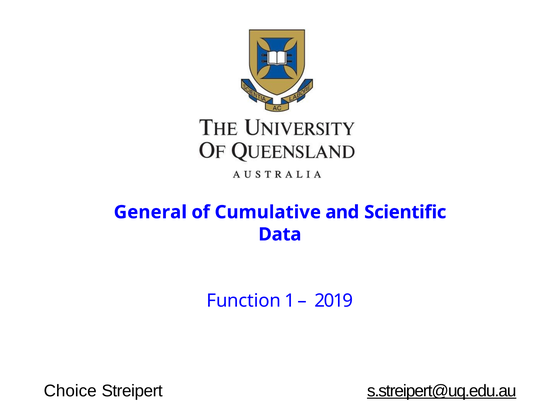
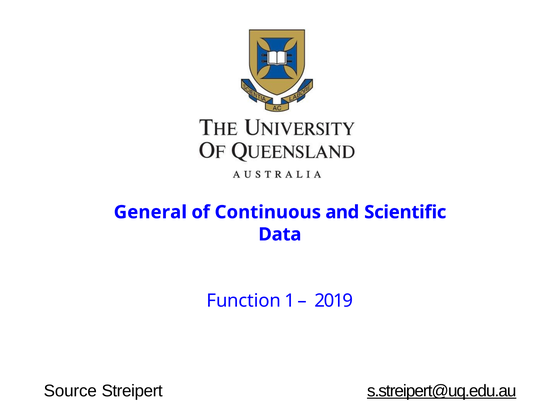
Cumulative: Cumulative -> Continuous
Choice: Choice -> Source
